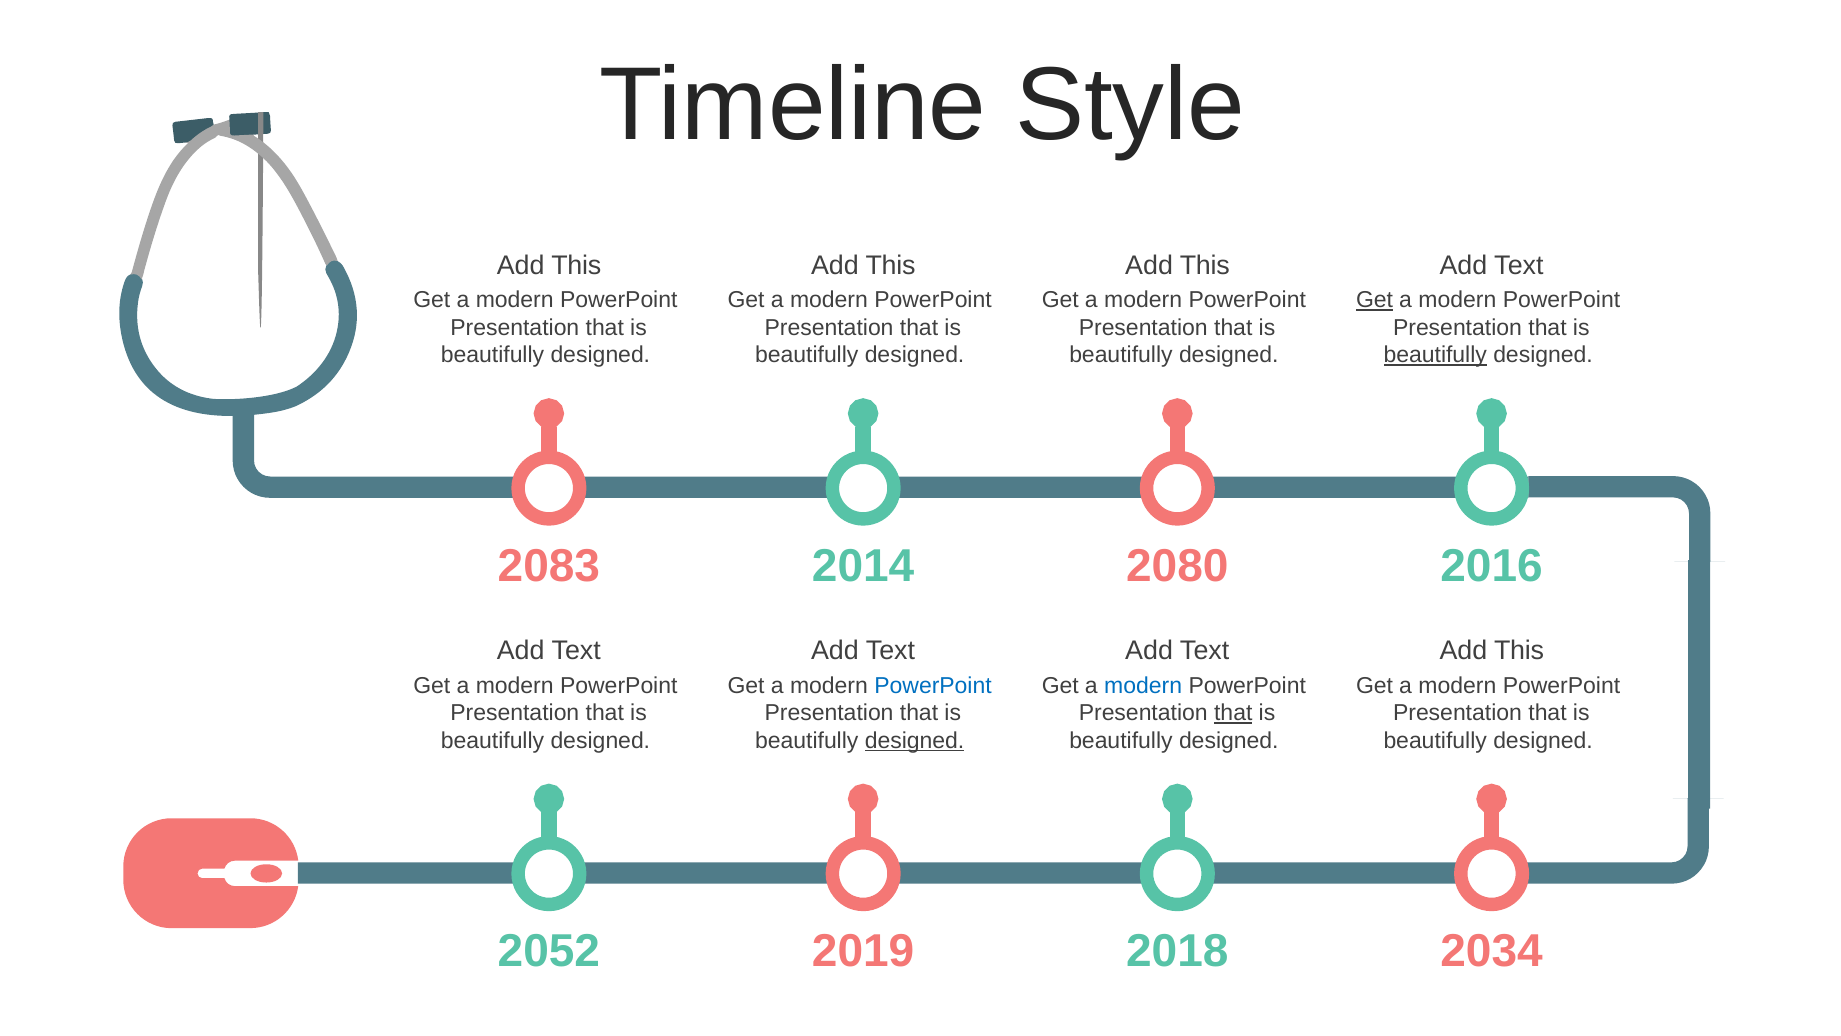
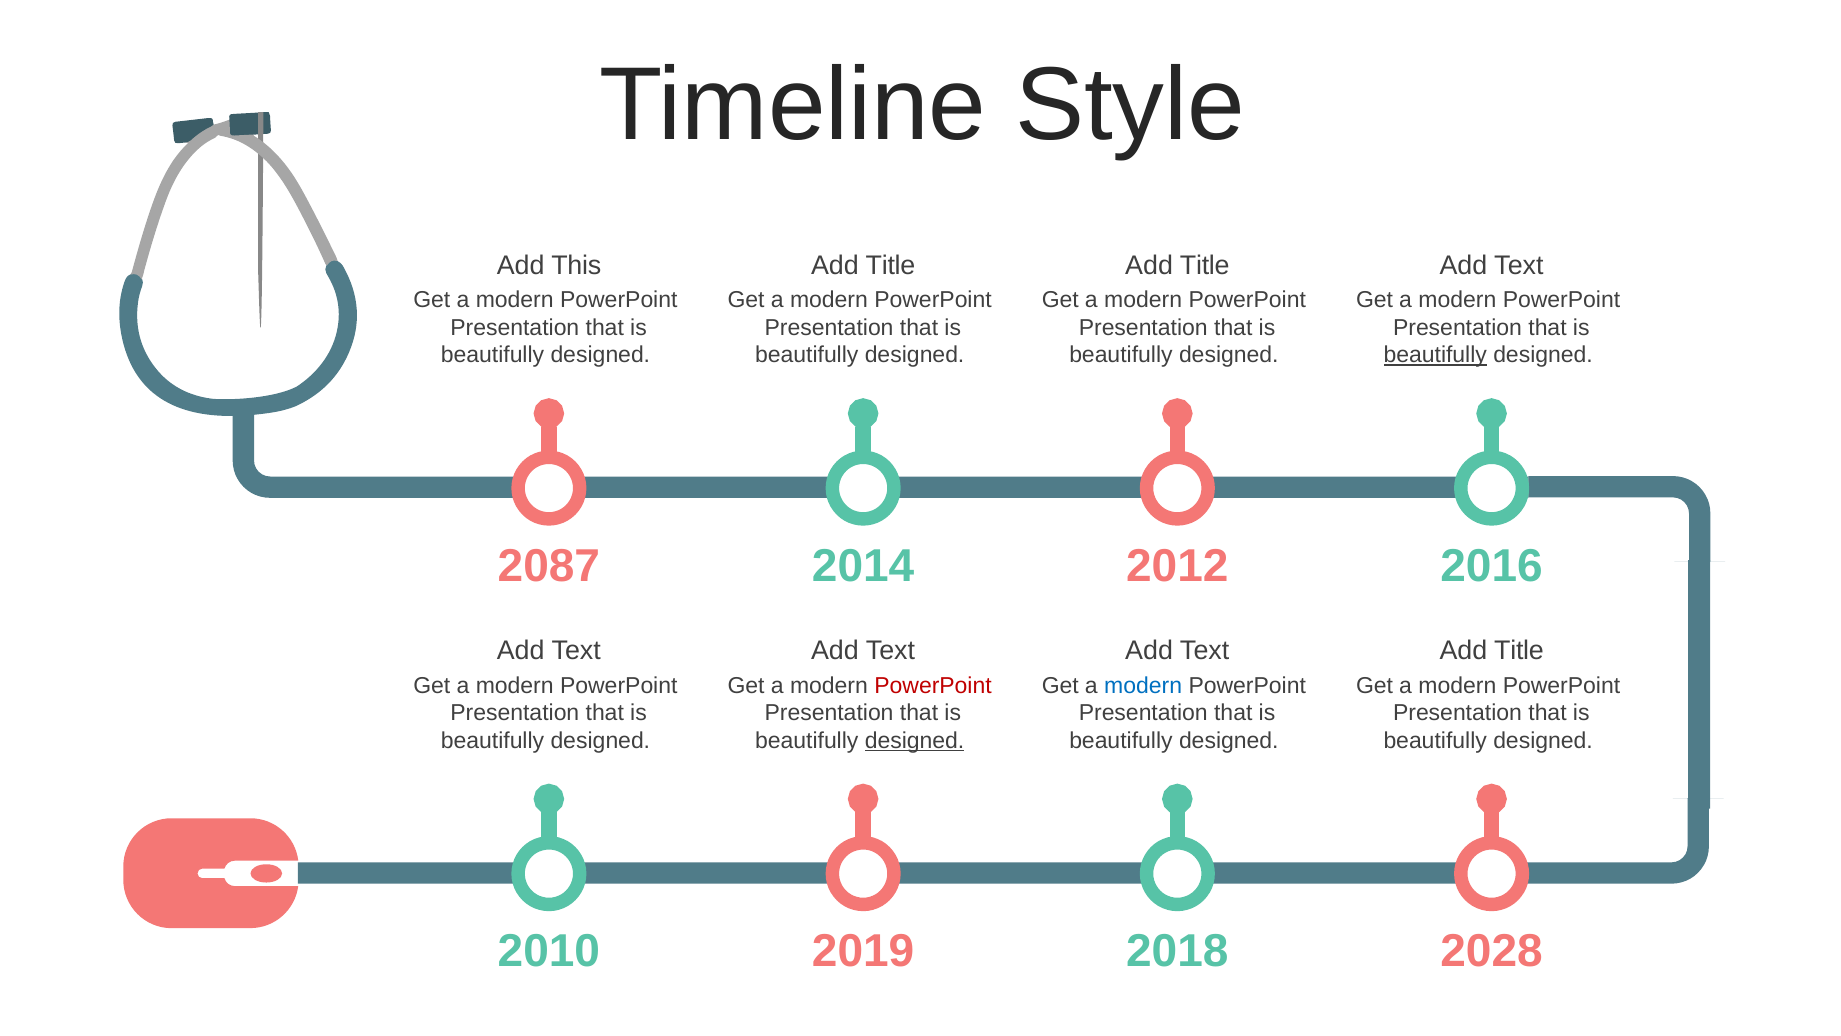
This at (891, 265): This -> Title
This at (1205, 265): This -> Title
Get at (1375, 300) underline: present -> none
2083: 2083 -> 2087
2080: 2080 -> 2012
This at (1519, 650): This -> Title
PowerPoint at (933, 685) colour: blue -> red
that at (1233, 713) underline: present -> none
2052: 2052 -> 2010
2034: 2034 -> 2028
